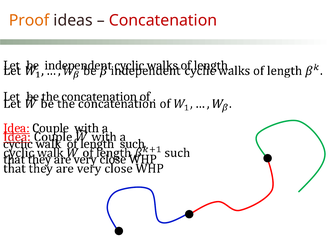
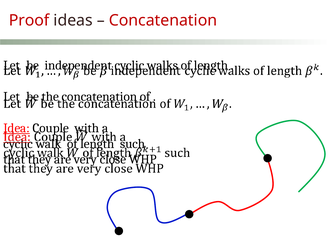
Proof colour: orange -> red
